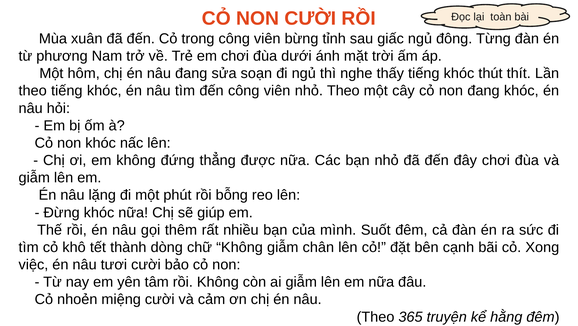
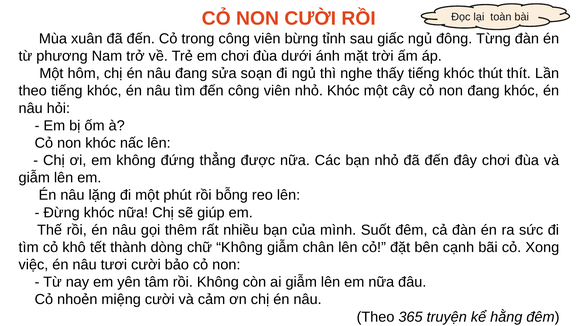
nhỏ Theo: Theo -> Khóc
